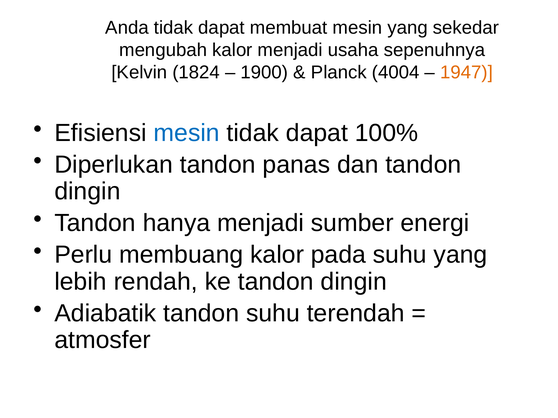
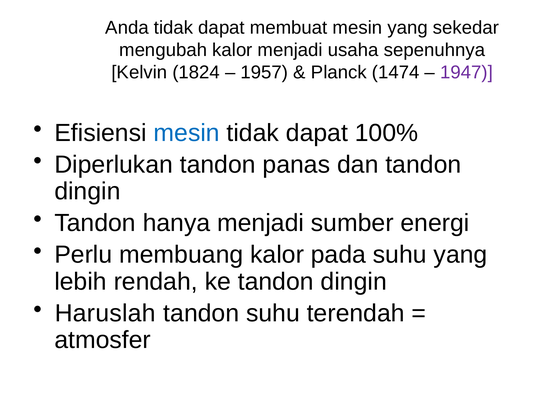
1900: 1900 -> 1957
4004: 4004 -> 1474
1947 colour: orange -> purple
Adiabatik: Adiabatik -> Haruslah
